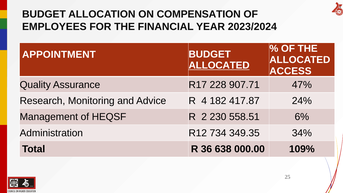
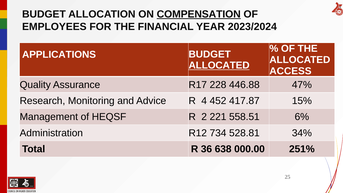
COMPENSATION underline: none -> present
APPOINTMENT: APPOINTMENT -> APPLICATIONS
907.71: 907.71 -> 446.88
182: 182 -> 452
24%: 24% -> 15%
230: 230 -> 221
349.35: 349.35 -> 528.81
109%: 109% -> 251%
